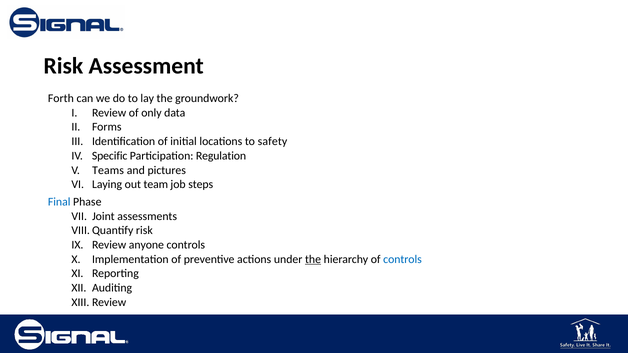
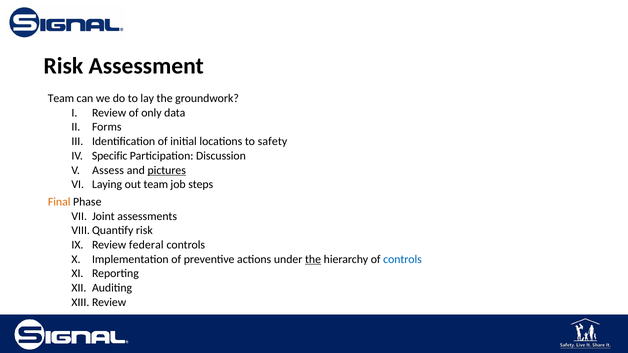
Forth at (61, 98): Forth -> Team
Regulation: Regulation -> Discussion
Teams: Teams -> Assess
pictures underline: none -> present
Final colour: blue -> orange
anyone: anyone -> federal
